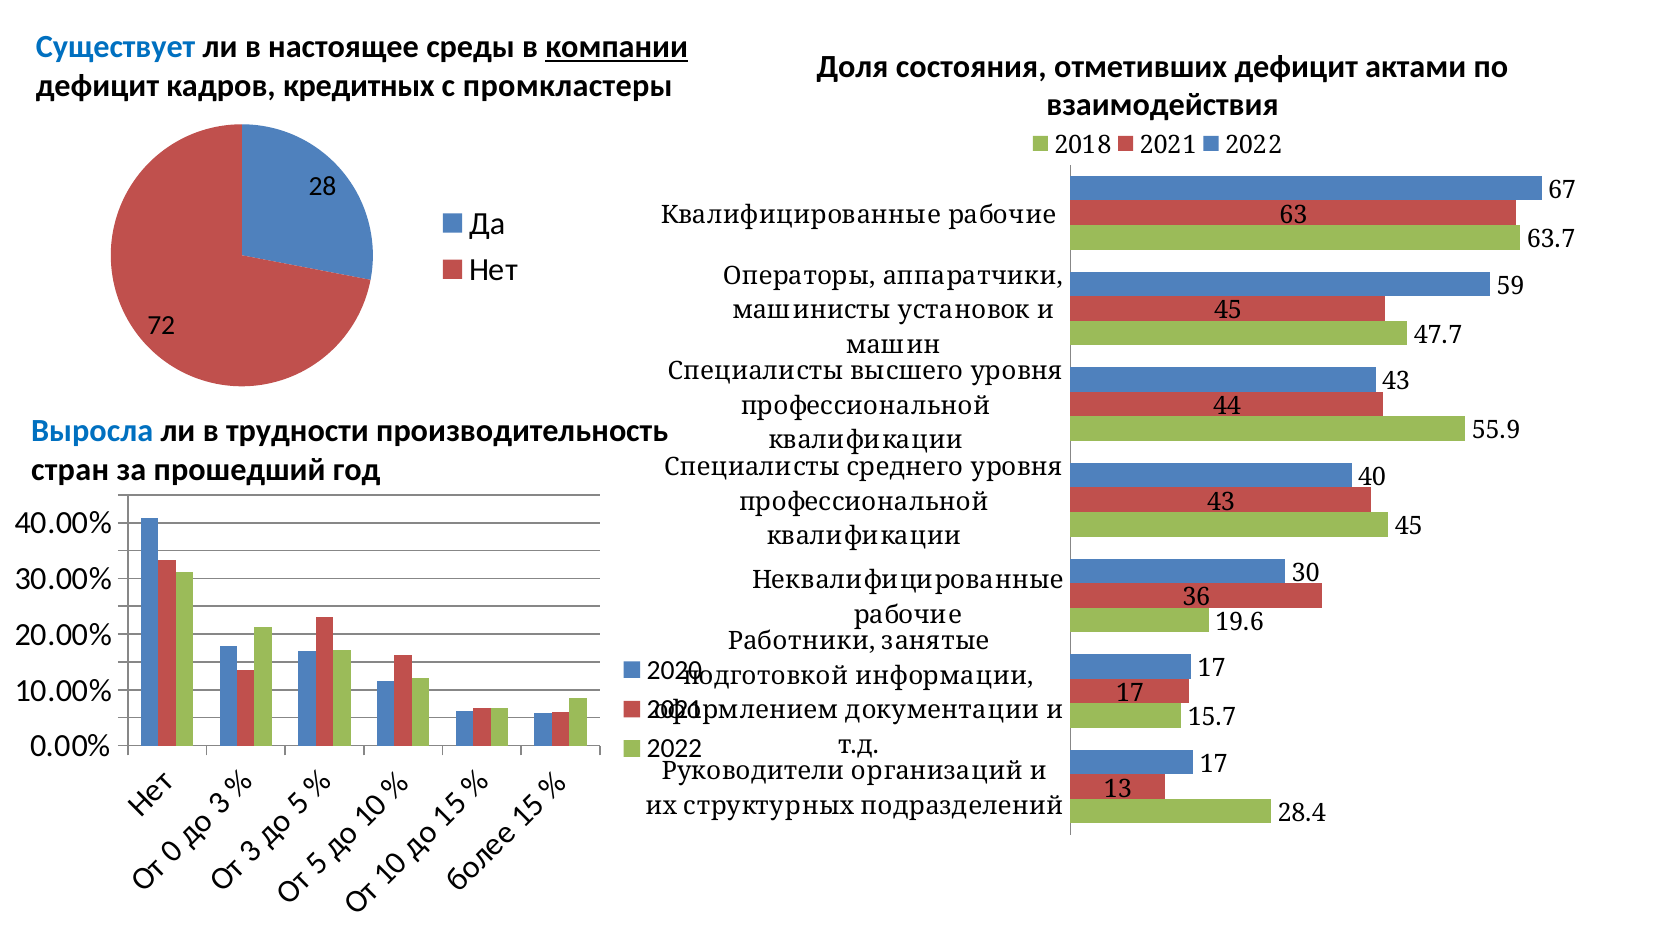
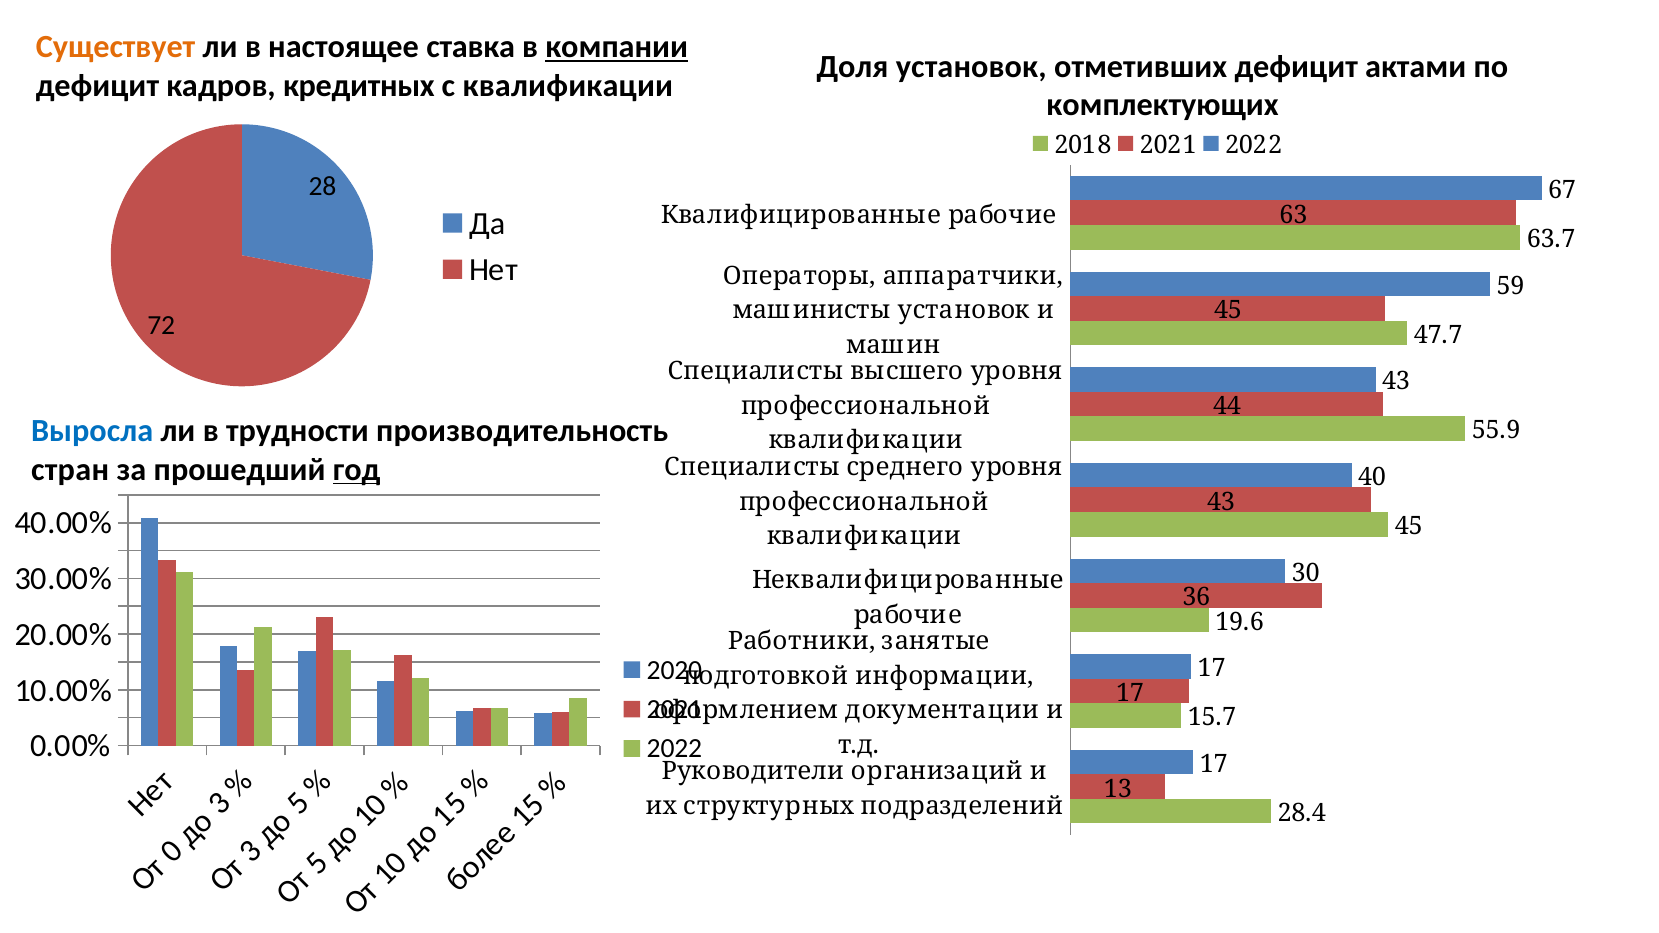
Существует colour: blue -> orange
среды: среды -> ставка
Доля состояния: состояния -> установок
с промкластеры: промкластеры -> квалификации
взаимодействия: взаимодействия -> комплектующих
год underline: none -> present
